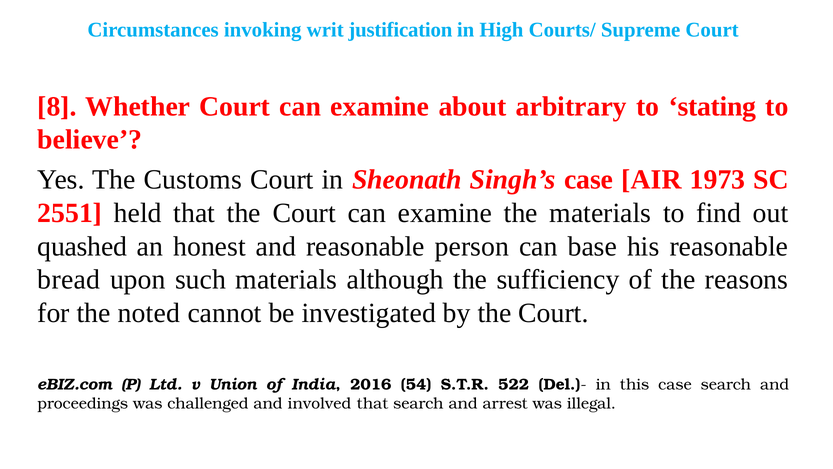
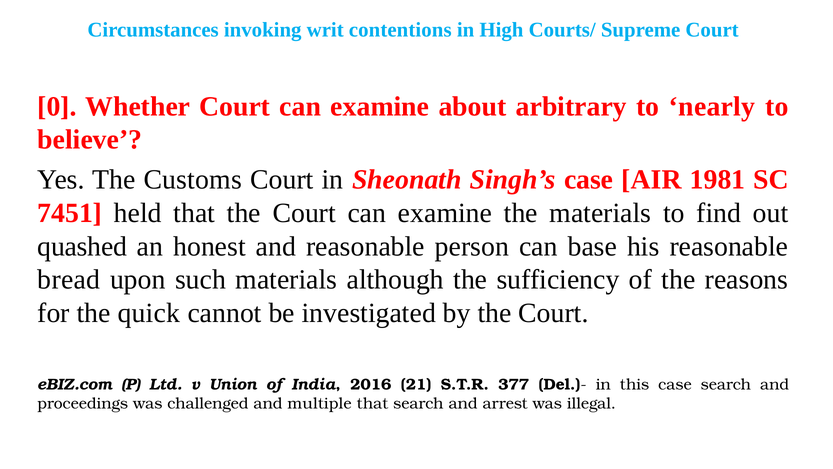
justification: justification -> contentions
8: 8 -> 0
stating: stating -> nearly
1973: 1973 -> 1981
2551: 2551 -> 7451
noted: noted -> quick
54: 54 -> 21
522: 522 -> 377
involved: involved -> multiple
